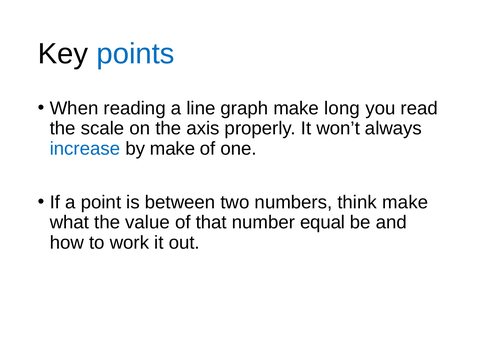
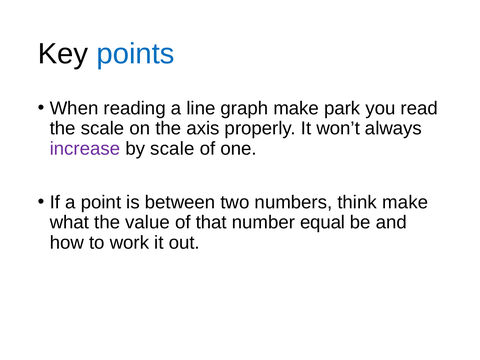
long: long -> park
increase colour: blue -> purple
by make: make -> scale
